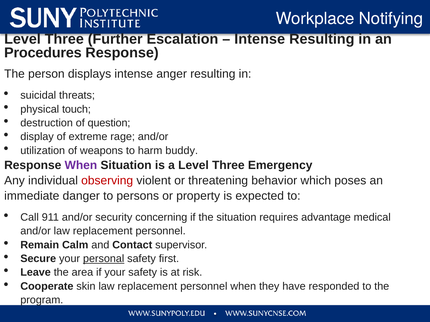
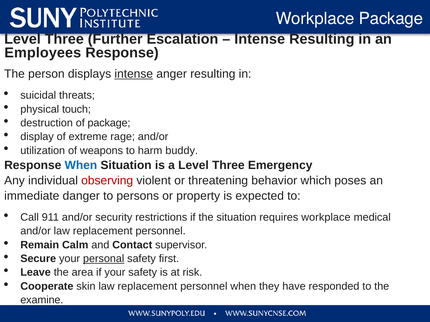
Workplace Notifying: Notifying -> Package
Procedures: Procedures -> Employees
intense at (134, 74) underline: none -> present
of question: question -> package
When at (81, 165) colour: purple -> blue
concerning: concerning -> restrictions
requires advantage: advantage -> workplace
program: program -> examine
